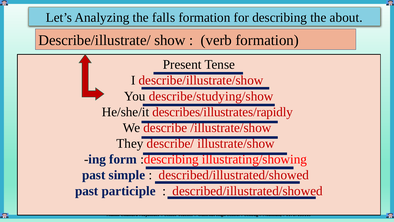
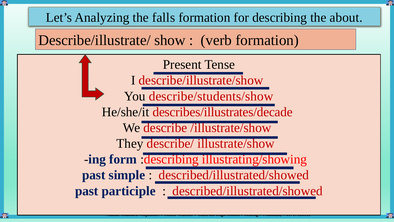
describe/studying/show: describe/studying/show -> describe/students/show
describes/illustrates/rapidly: describes/illustrates/rapidly -> describes/illustrates/decade
